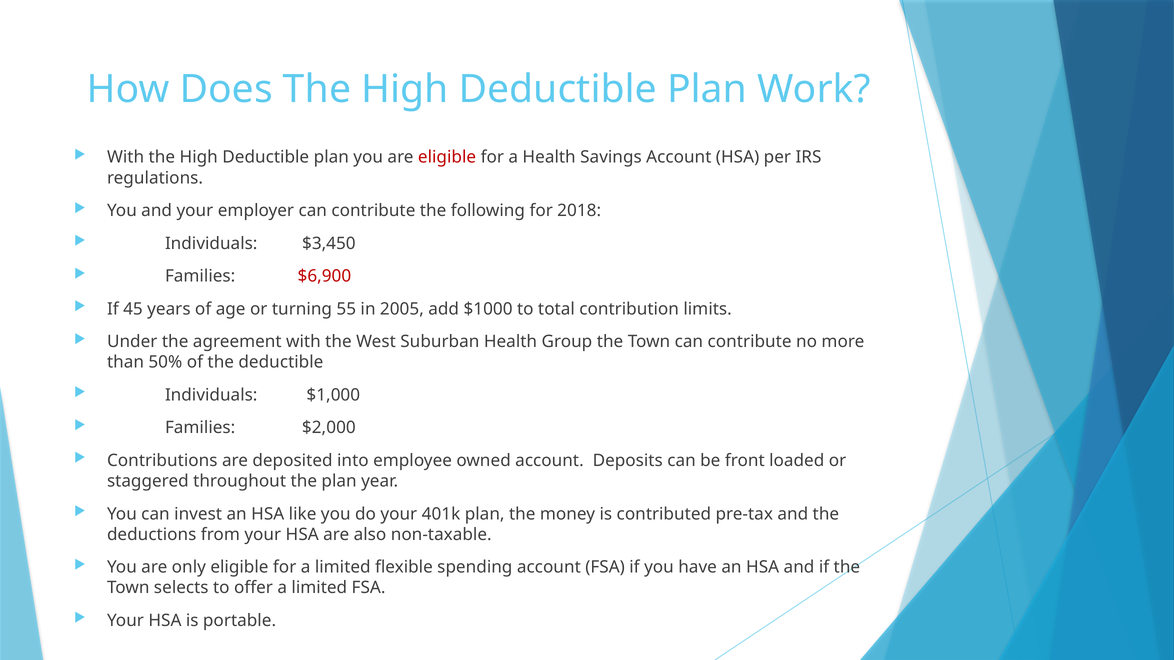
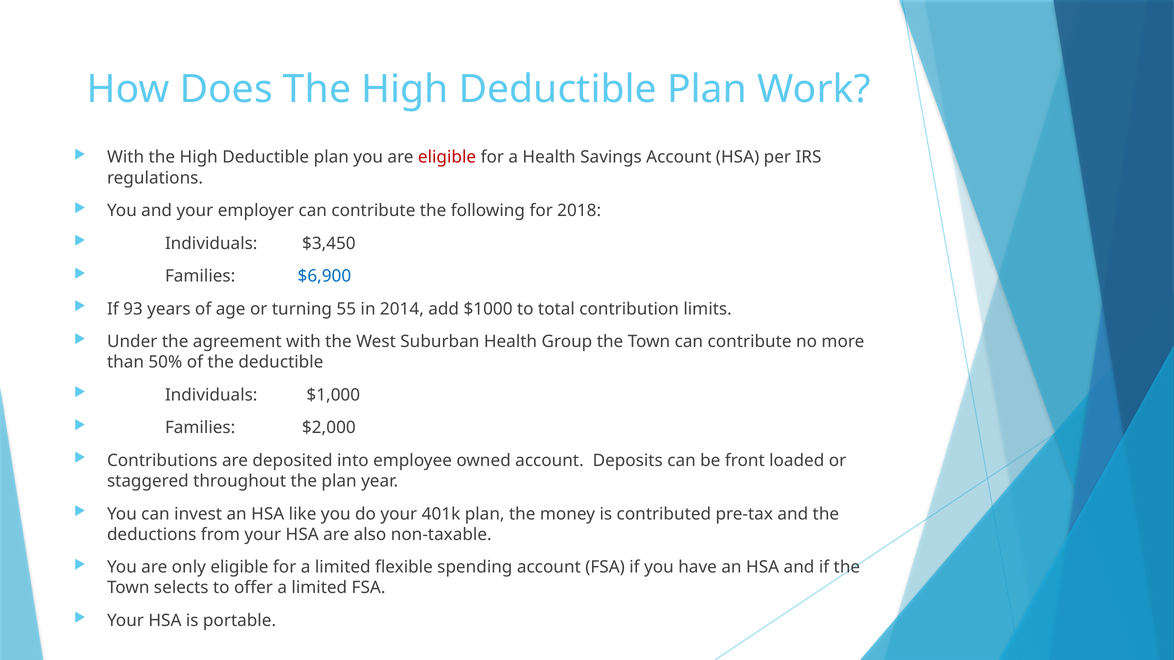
$6,900 colour: red -> blue
45: 45 -> 93
2005: 2005 -> 2014
